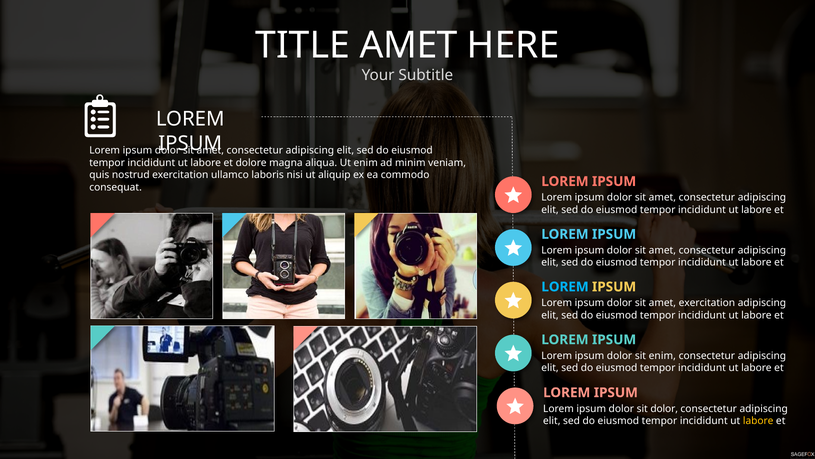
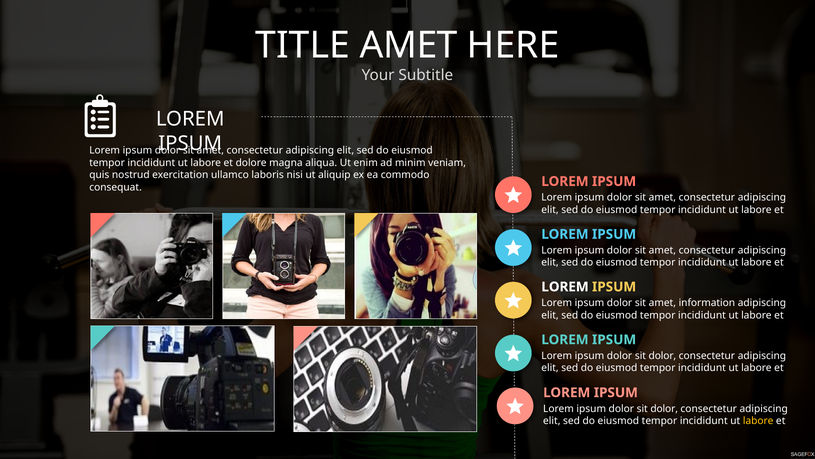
LOREM at (565, 287) colour: light blue -> white
amet exercitation: exercitation -> information
enim at (662, 355): enim -> dolor
